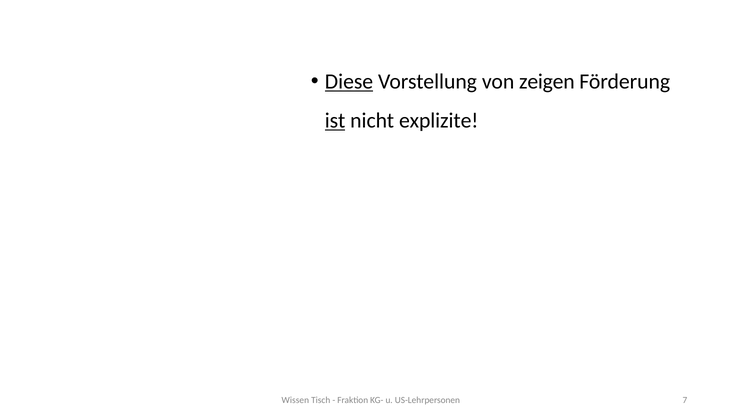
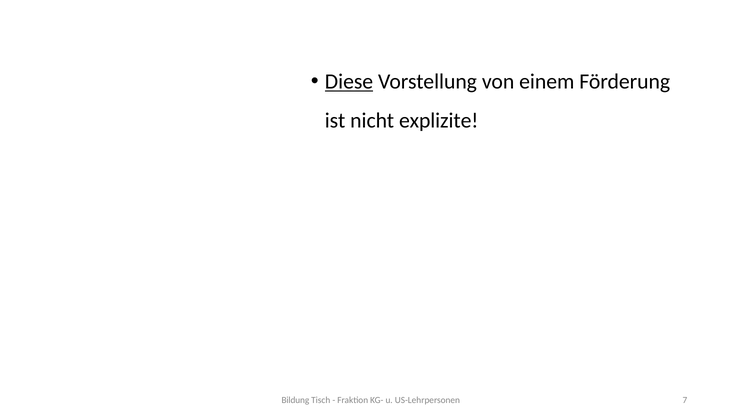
zeigen: zeigen -> einem
ist underline: present -> none
Wissen: Wissen -> Bildung
